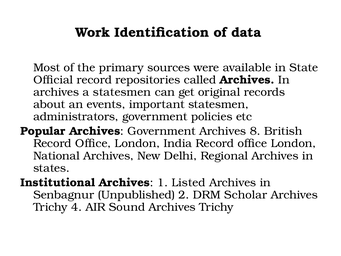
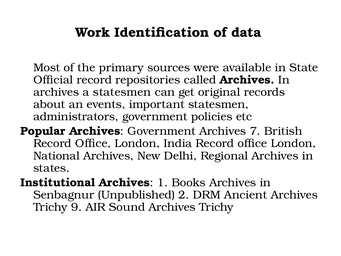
8: 8 -> 7
Listed: Listed -> Books
Scholar: Scholar -> Ancient
4: 4 -> 9
